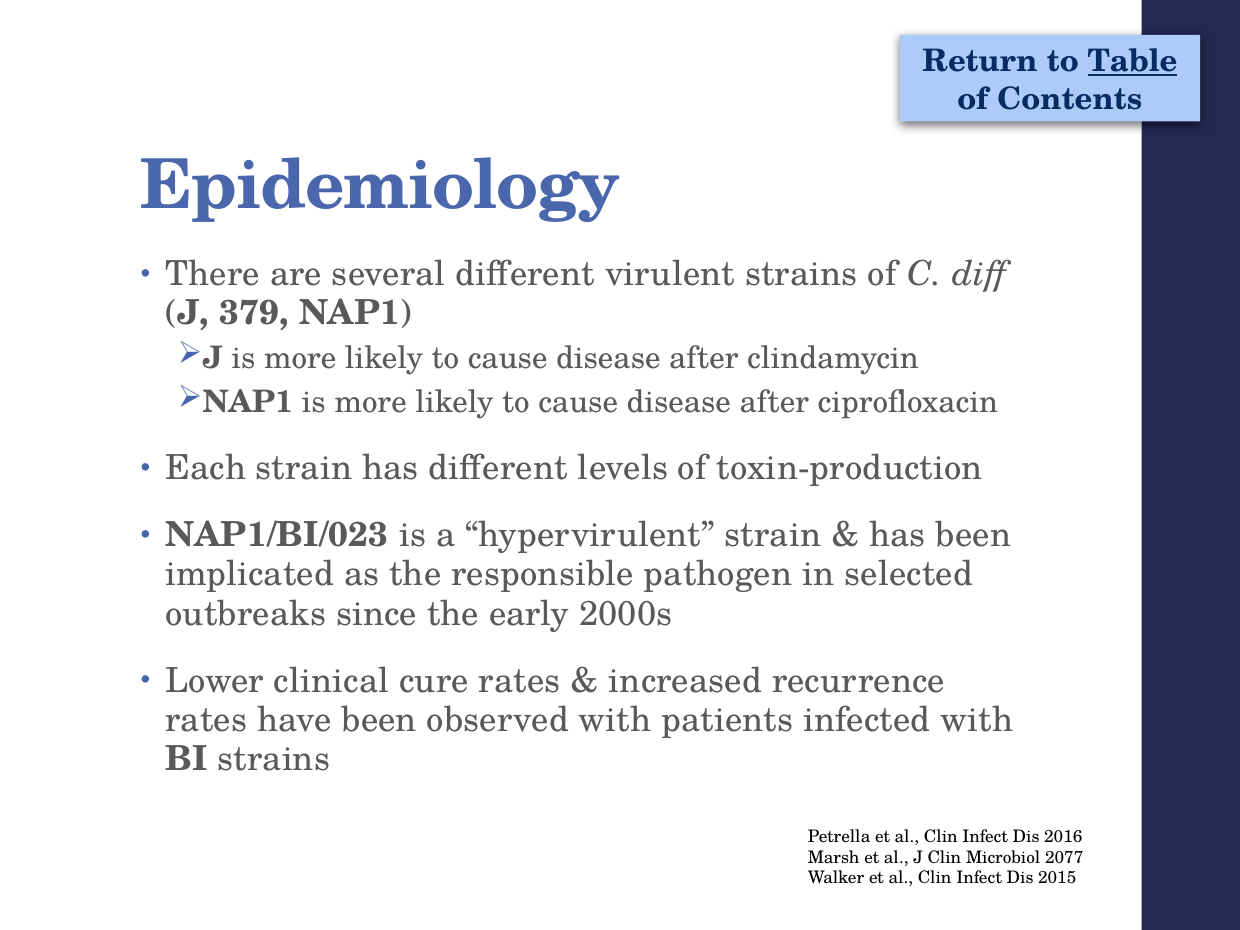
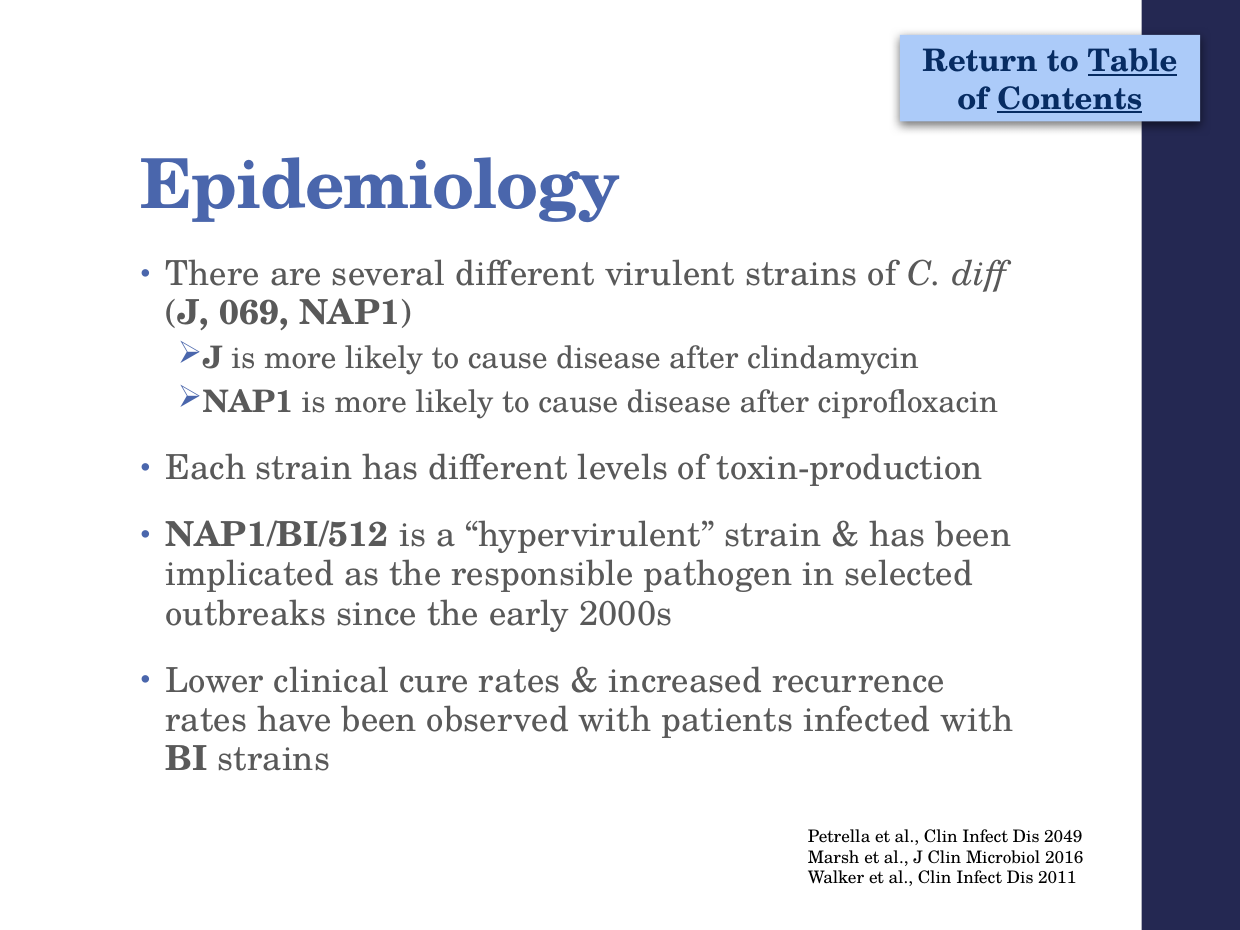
Contents underline: none -> present
379: 379 -> 069
NAP1/BI/023: NAP1/BI/023 -> NAP1/BI/512
2016: 2016 -> 2049
2077: 2077 -> 2016
2015: 2015 -> 2011
